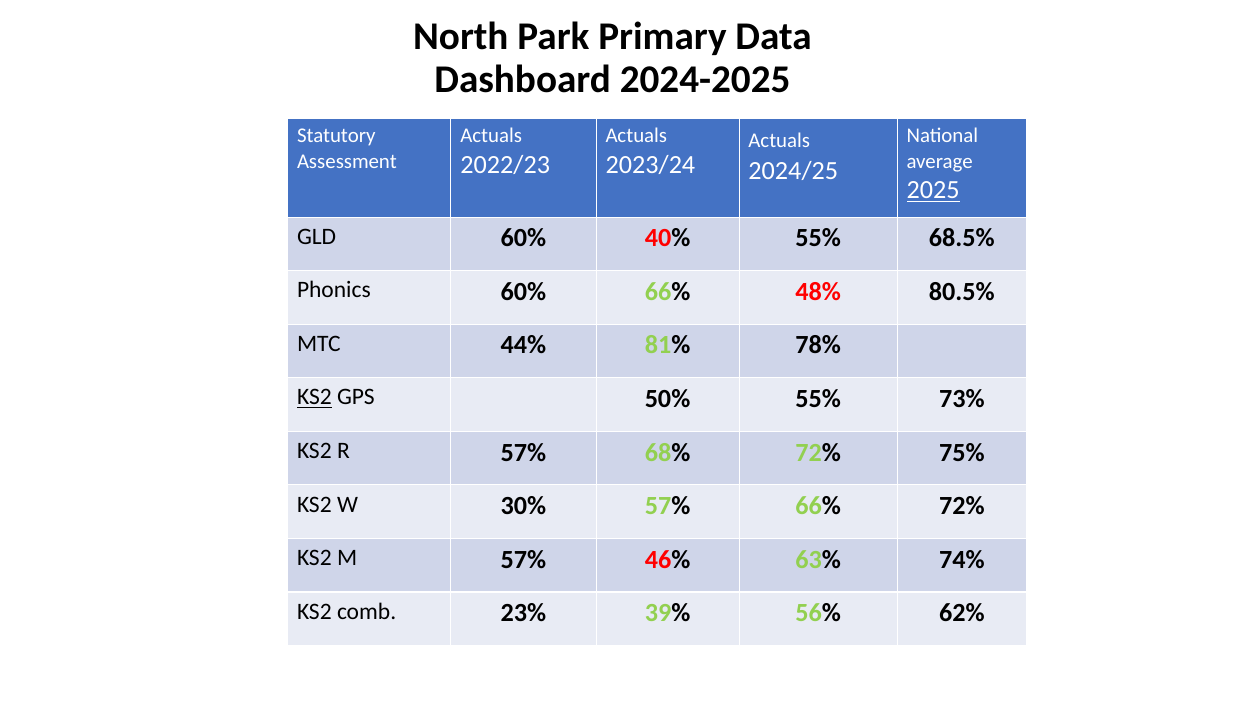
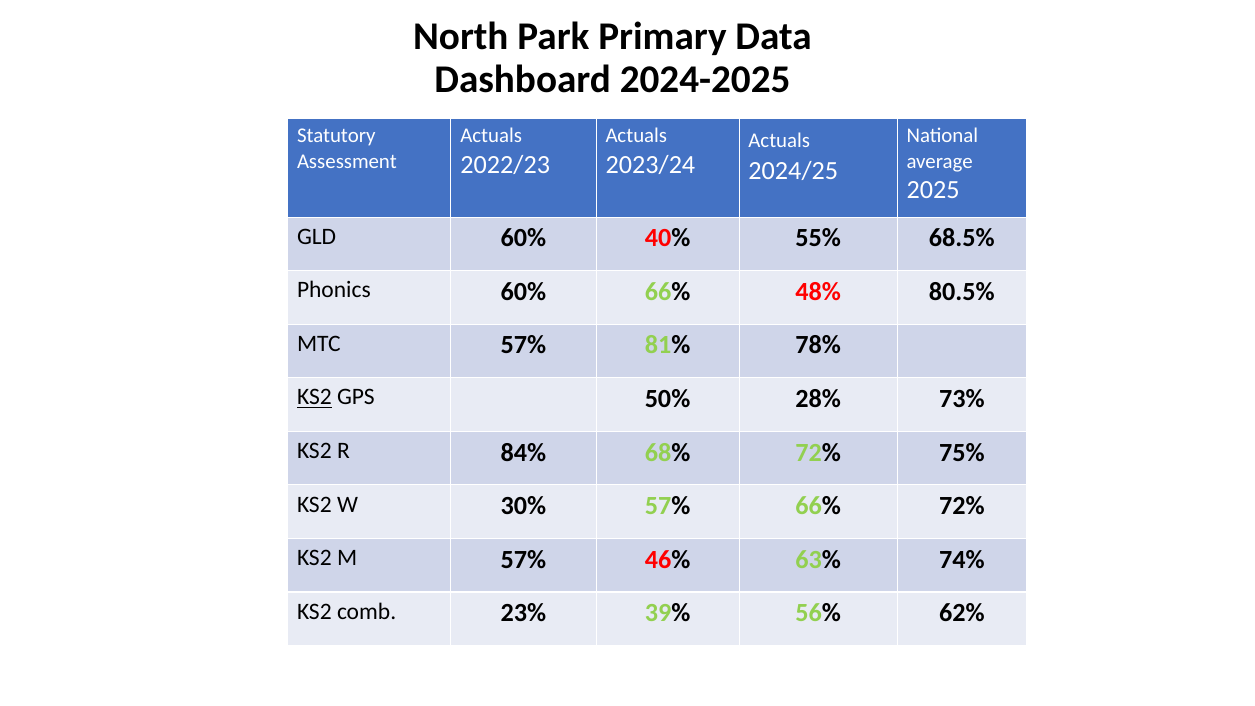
2025 underline: present -> none
MTC 44%: 44% -> 57%
50% 55%: 55% -> 28%
R 57%: 57% -> 84%
